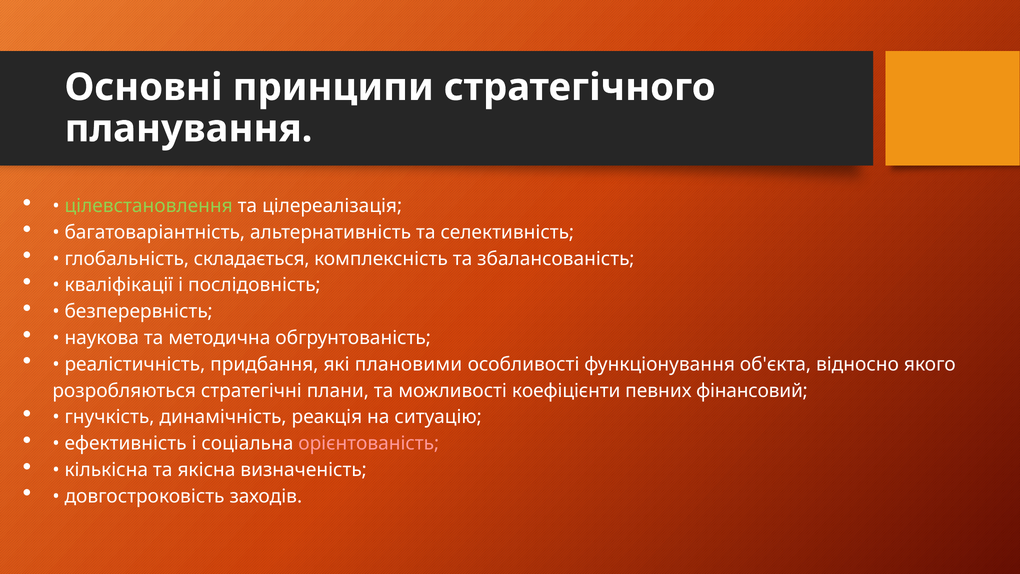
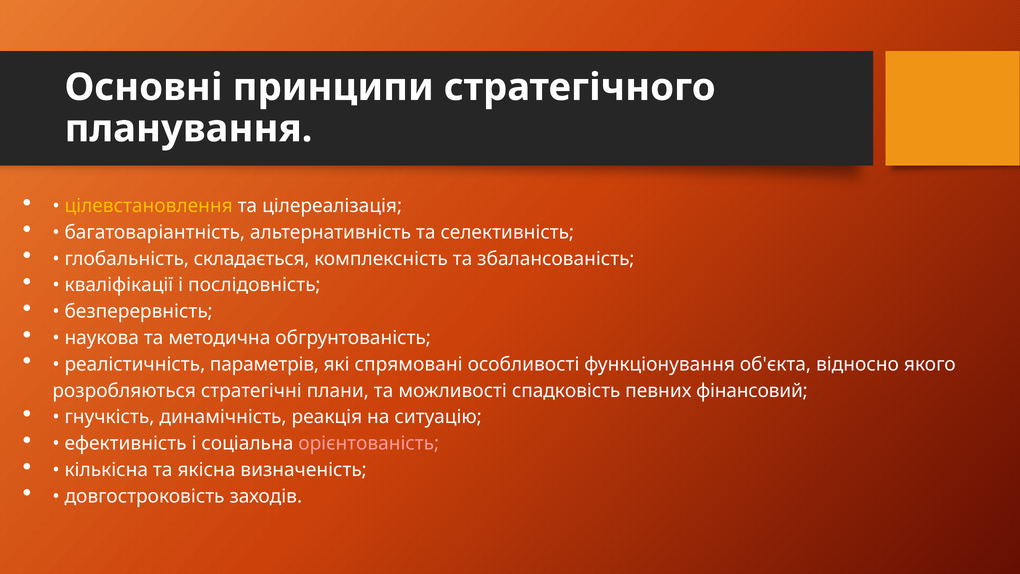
цілевстановлення colour: light green -> yellow
придбання: придбання -> параметрів
плановими: плановими -> спрямовані
коефіцієнти: коефіцієнти -> спадковість
